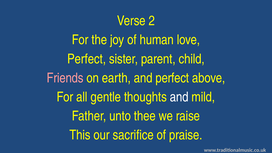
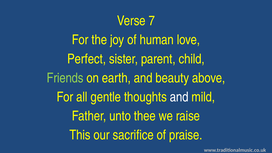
2: 2 -> 7
Friends colour: pink -> light green
and perfect: perfect -> beauty
